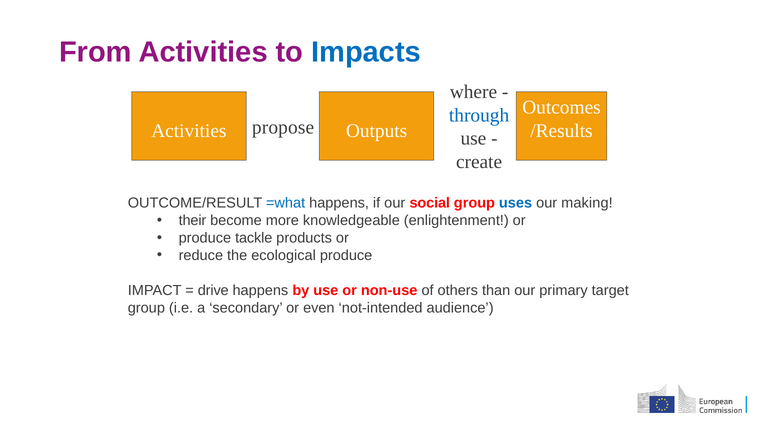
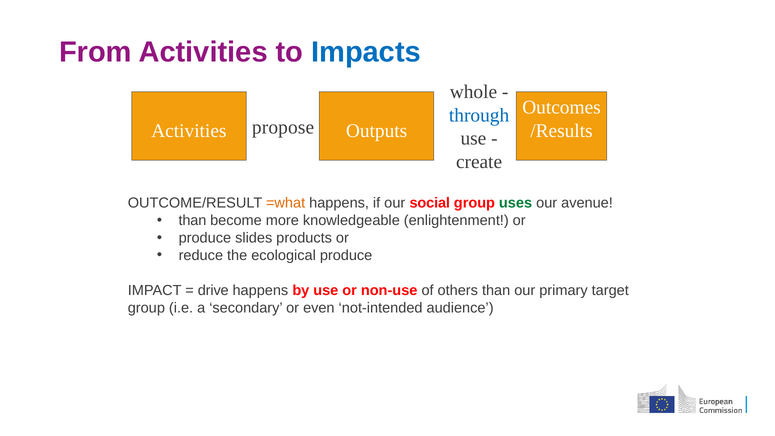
where: where -> whole
=what colour: blue -> orange
uses colour: blue -> green
making: making -> avenue
their at (192, 221): their -> than
tackle: tackle -> slides
